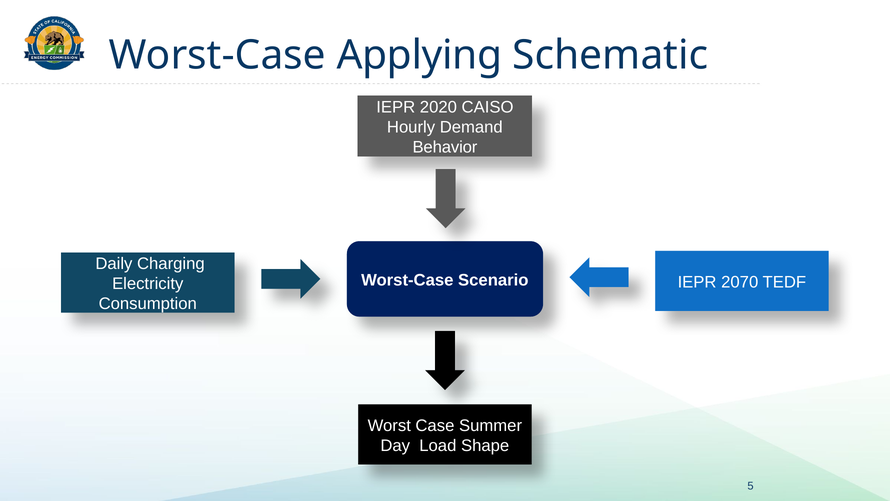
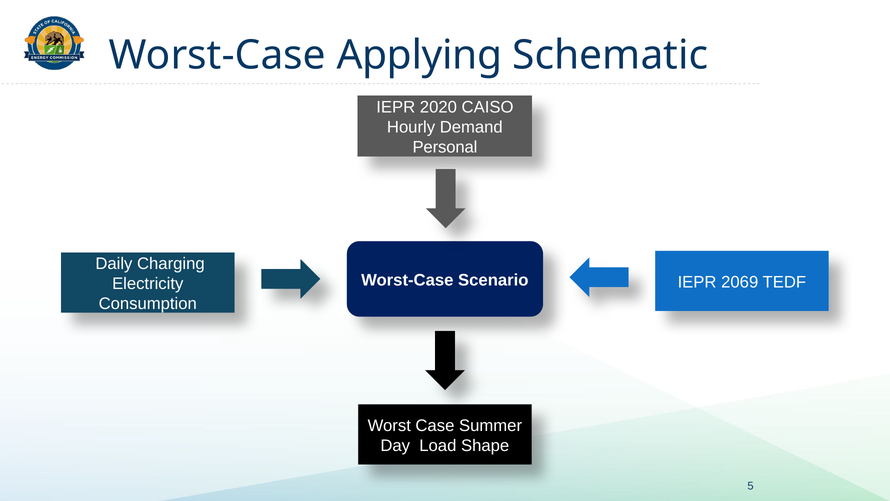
Behavior: Behavior -> Personal
2070: 2070 -> 2069
